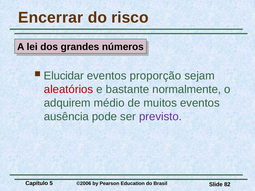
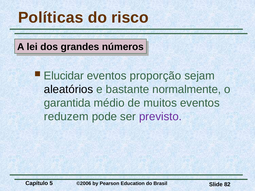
Encerrar: Encerrar -> Políticas
aleatórios colour: red -> black
adquirem: adquirem -> garantida
ausência: ausência -> reduzem
